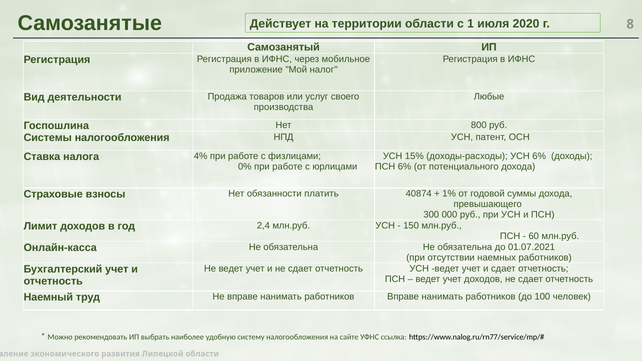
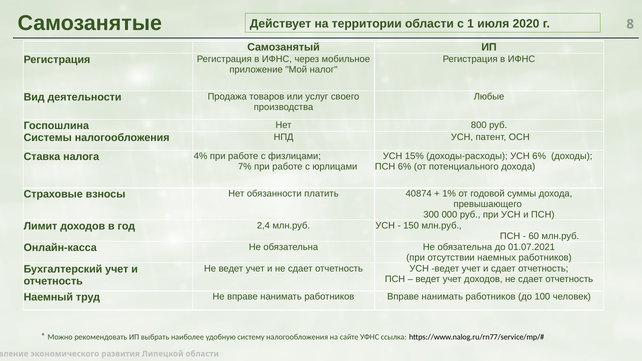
0%: 0% -> 7%
